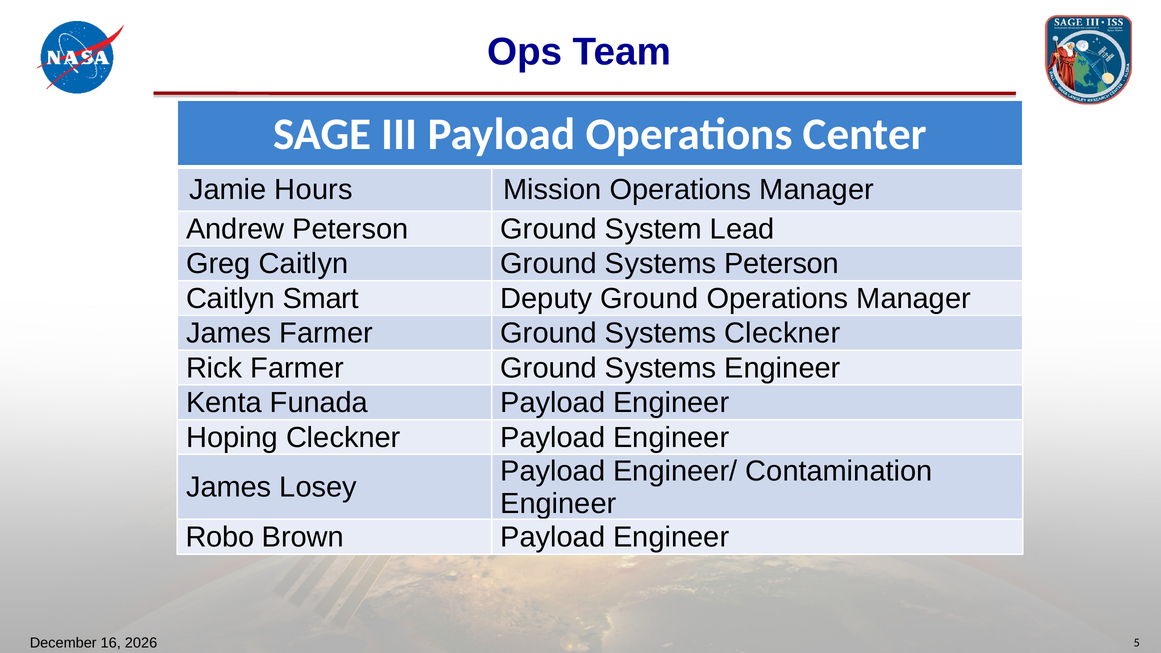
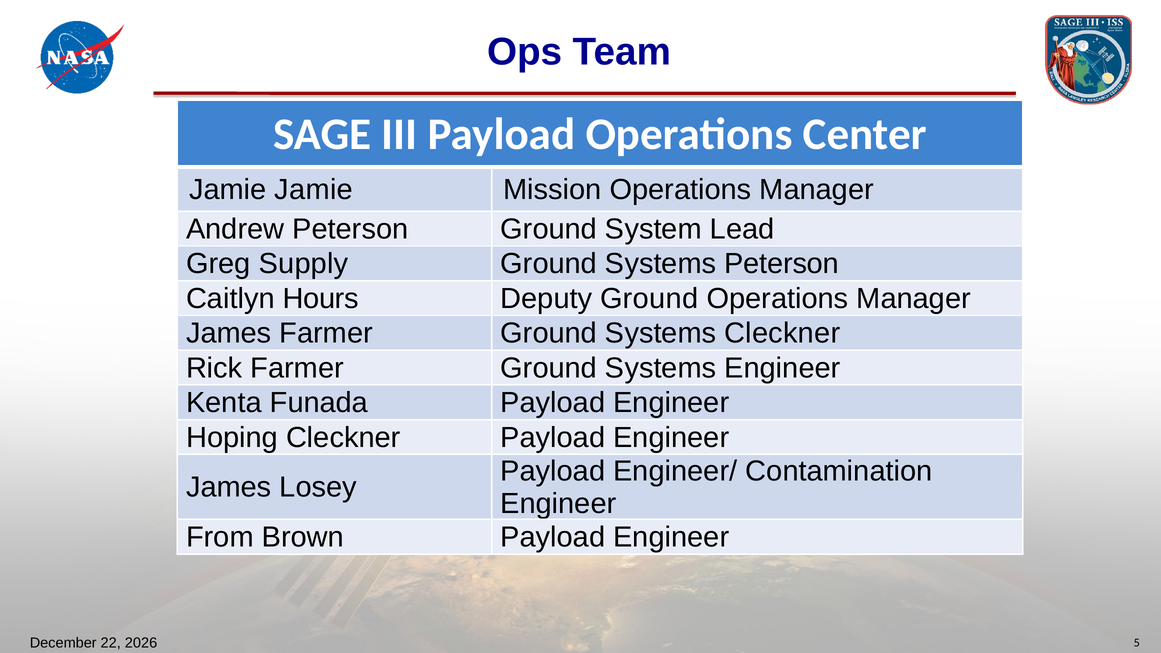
Jamie Hours: Hours -> Jamie
Greg Caitlyn: Caitlyn -> Supply
Smart: Smart -> Hours
Robo: Robo -> From
16: 16 -> 22
